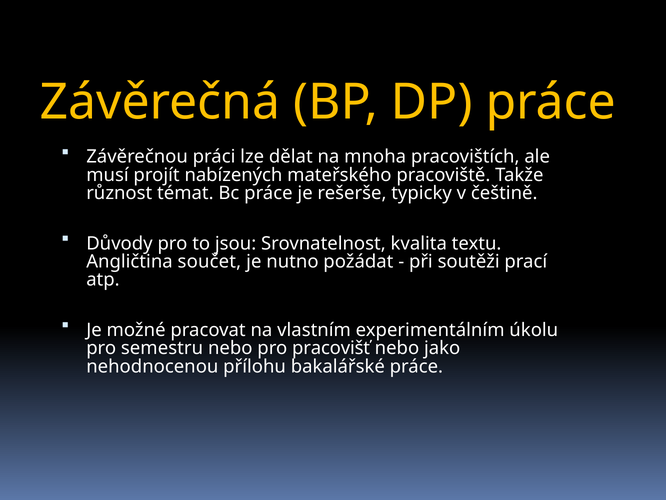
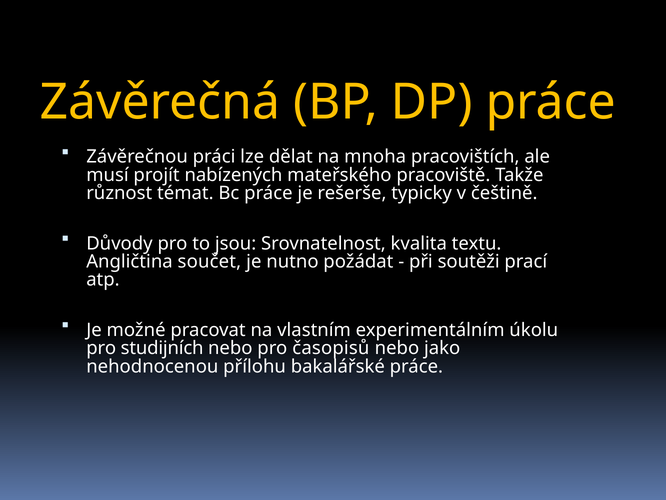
semestru: semestru -> studijních
pracovišť: pracovišť -> časopisů
